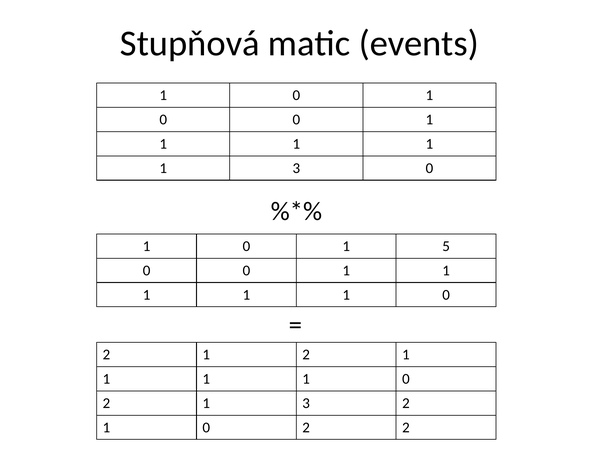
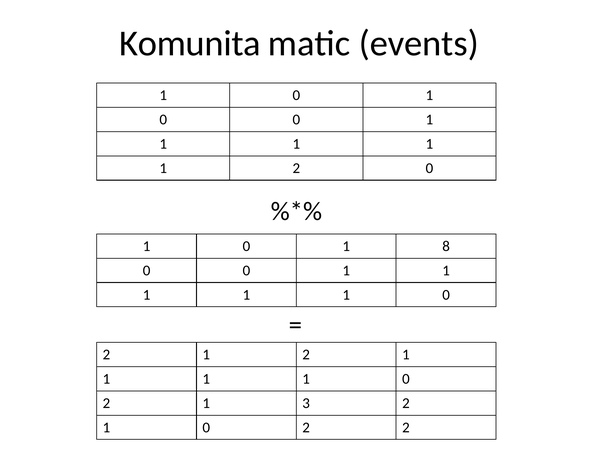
Stupňová: Stupňová -> Komunita
3 at (296, 168): 3 -> 2
5: 5 -> 8
